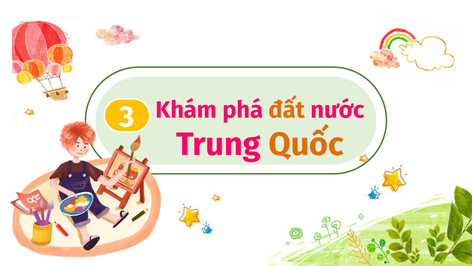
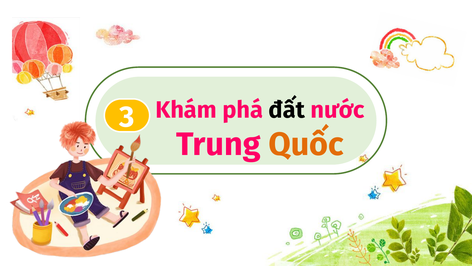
đất colour: orange -> black
